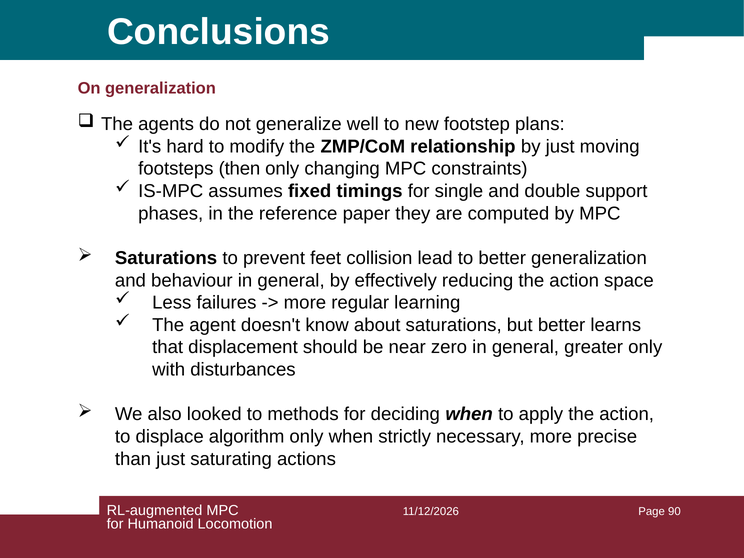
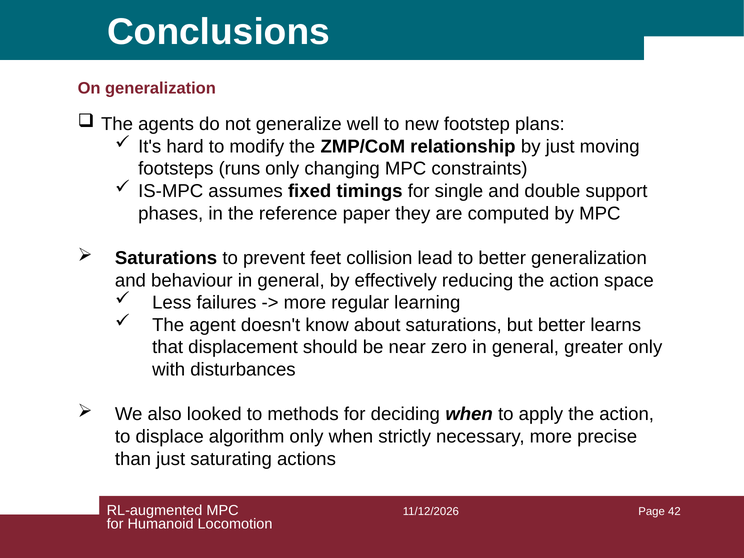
then: then -> runs
90: 90 -> 42
